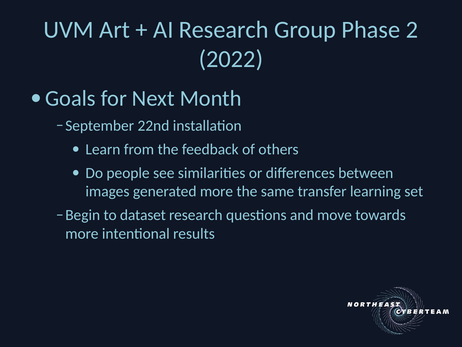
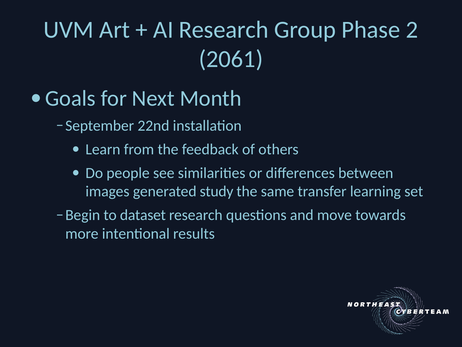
2022: 2022 -> 2061
generated more: more -> study
